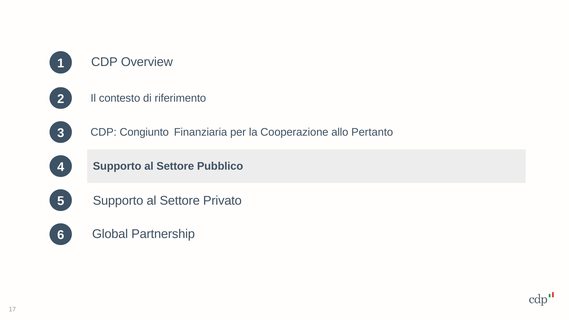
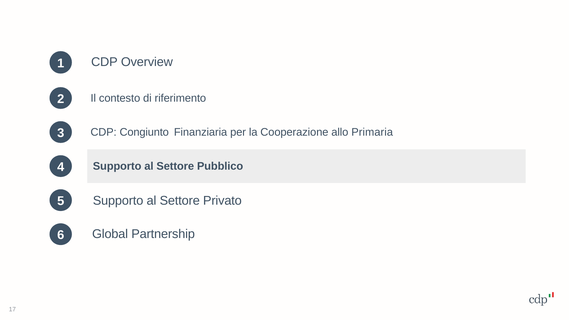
Pertanto: Pertanto -> Primaria
